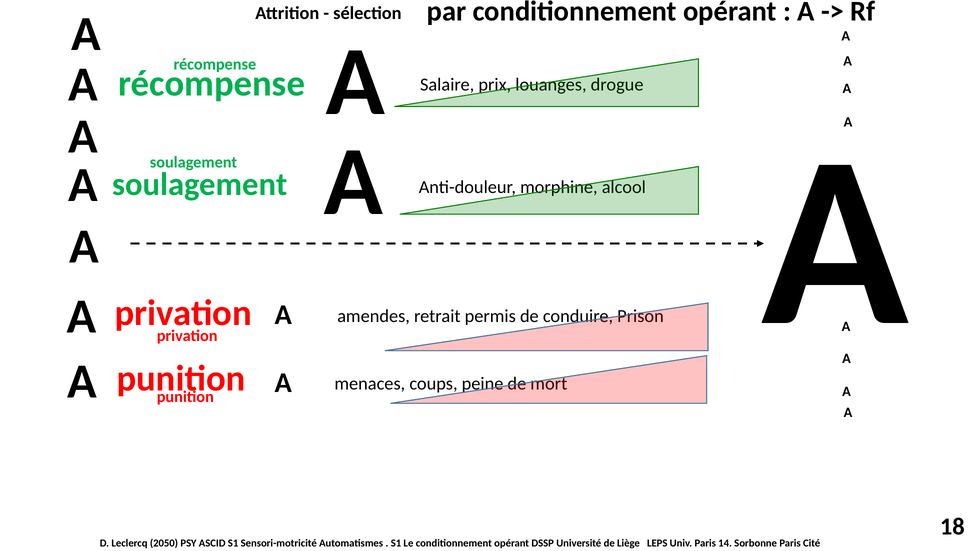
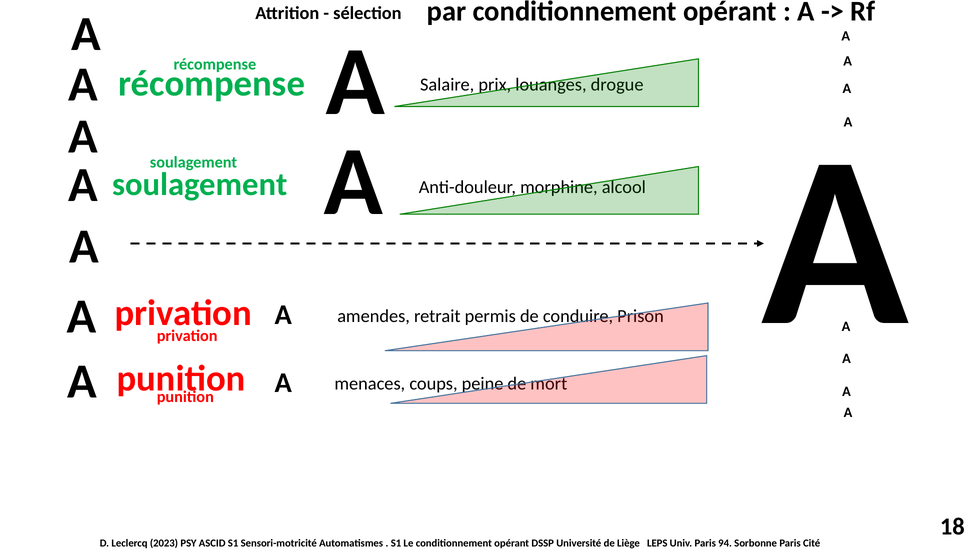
2050: 2050 -> 2023
14: 14 -> 94
